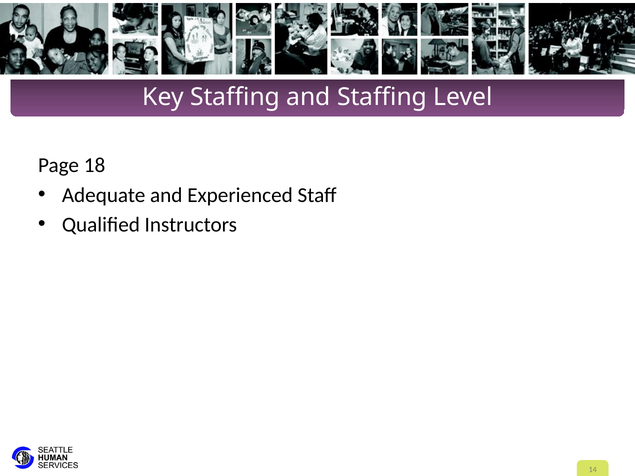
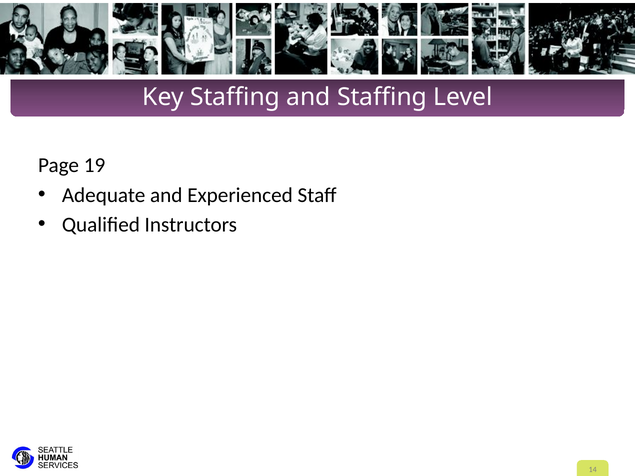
18: 18 -> 19
